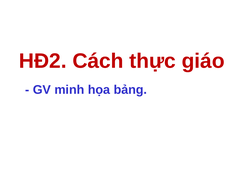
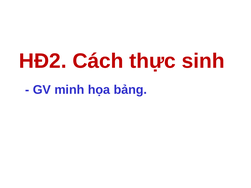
giáo: giáo -> sinh
